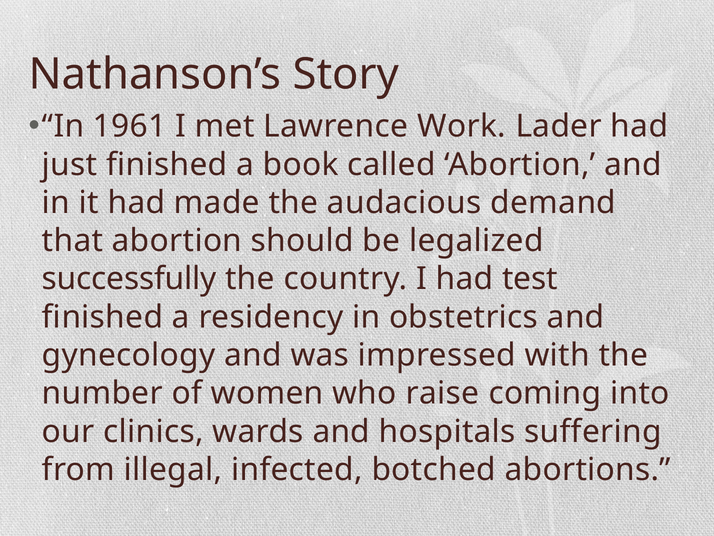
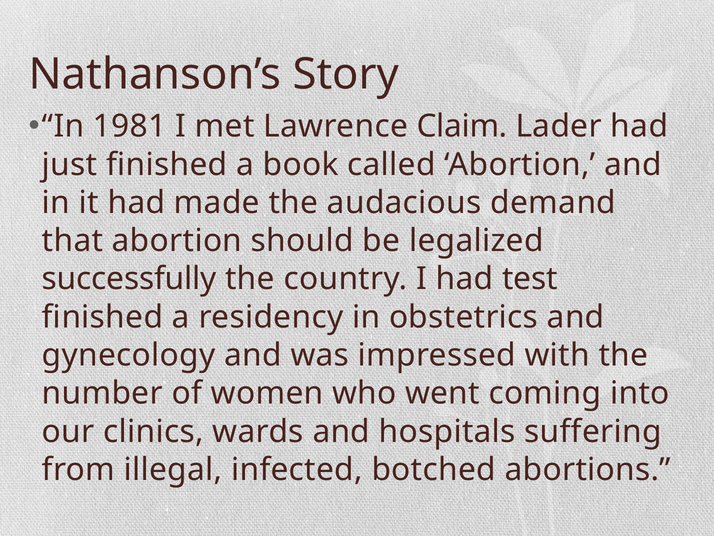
1961: 1961 -> 1981
Work: Work -> Claim
raise: raise -> went
